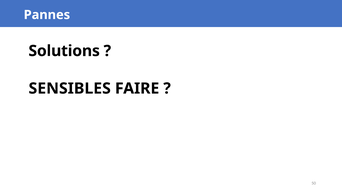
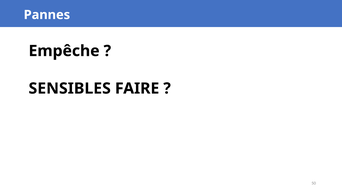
Solutions: Solutions -> Empêche
